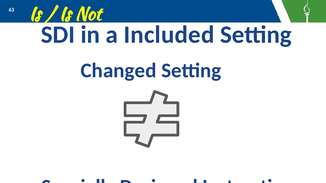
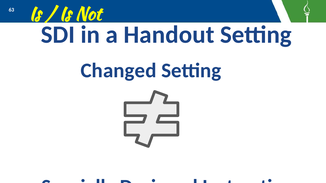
Included: Included -> Handout
